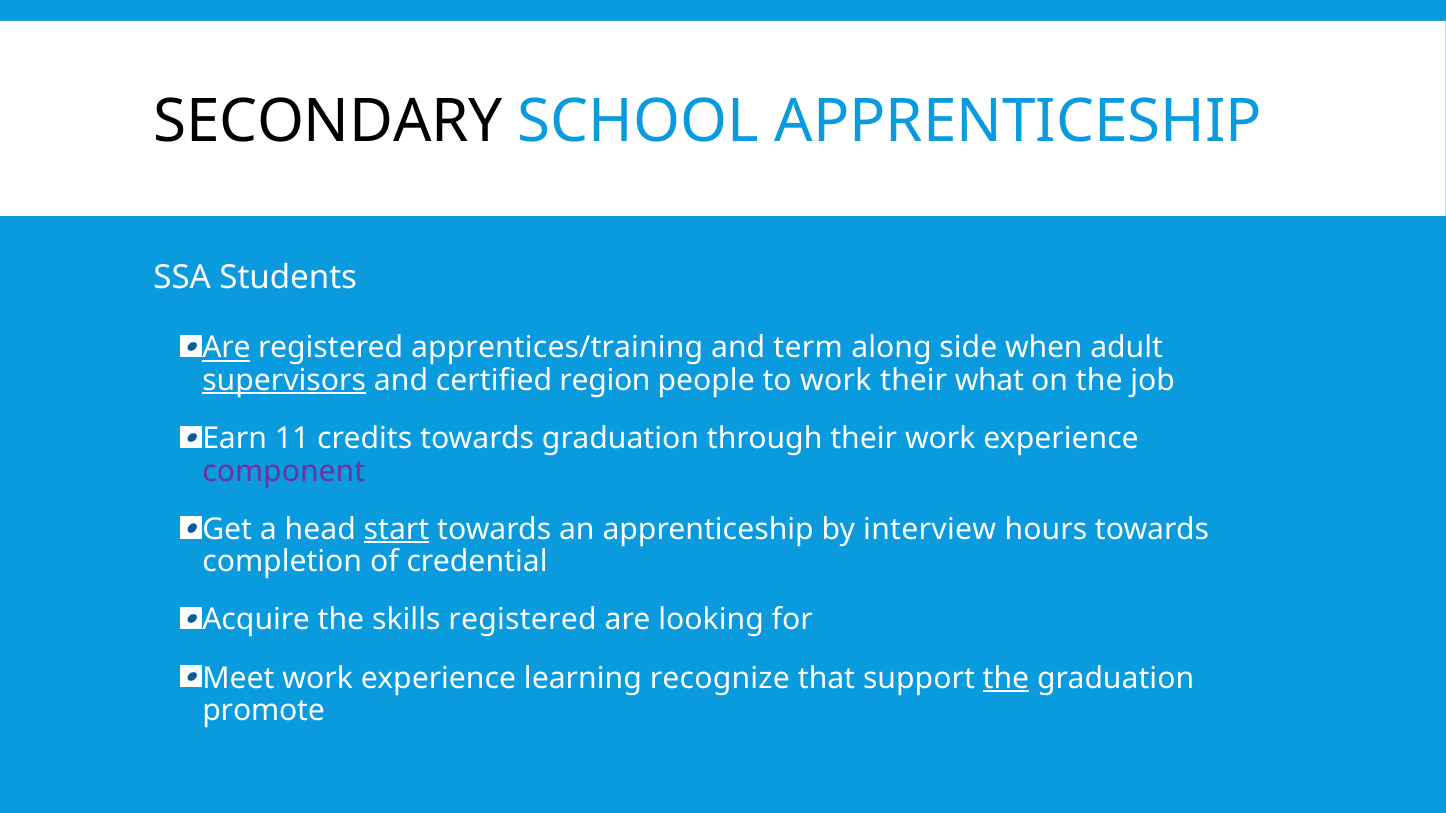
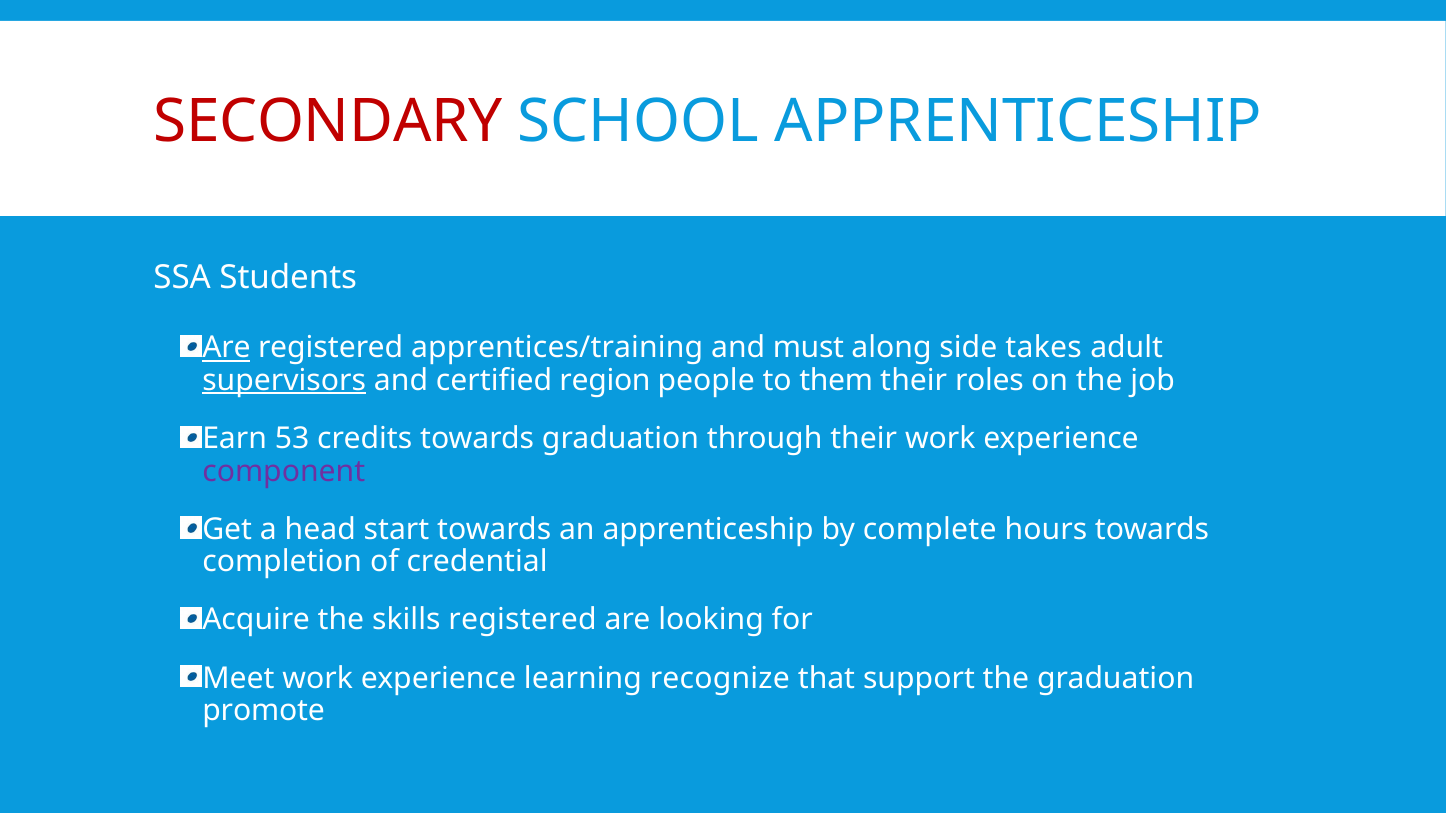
SECONDARY colour: black -> red
term: term -> must
when: when -> takes
to work: work -> them
what: what -> roles
11: 11 -> 53
start underline: present -> none
interview: interview -> complete
the at (1006, 678) underline: present -> none
